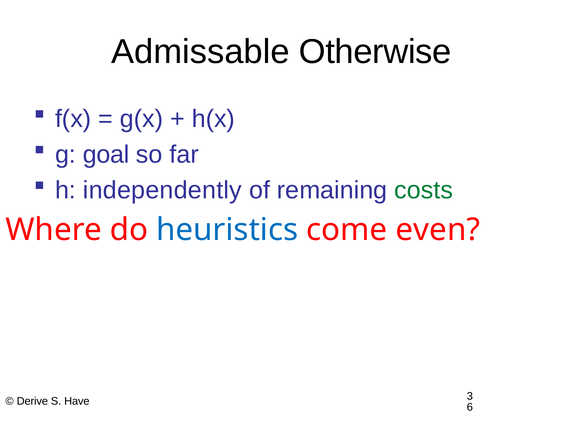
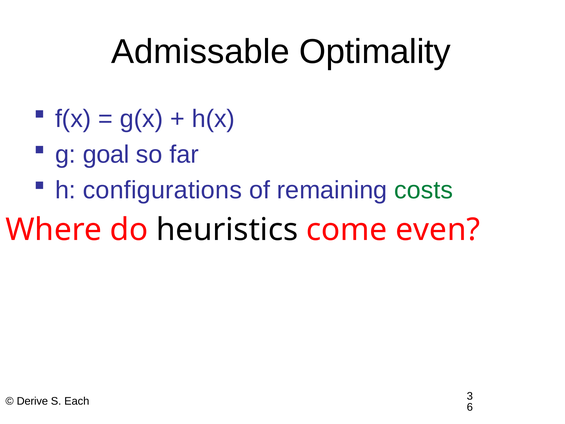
Otherwise: Otherwise -> Optimality
independently: independently -> configurations
heuristics colour: blue -> black
Have: Have -> Each
